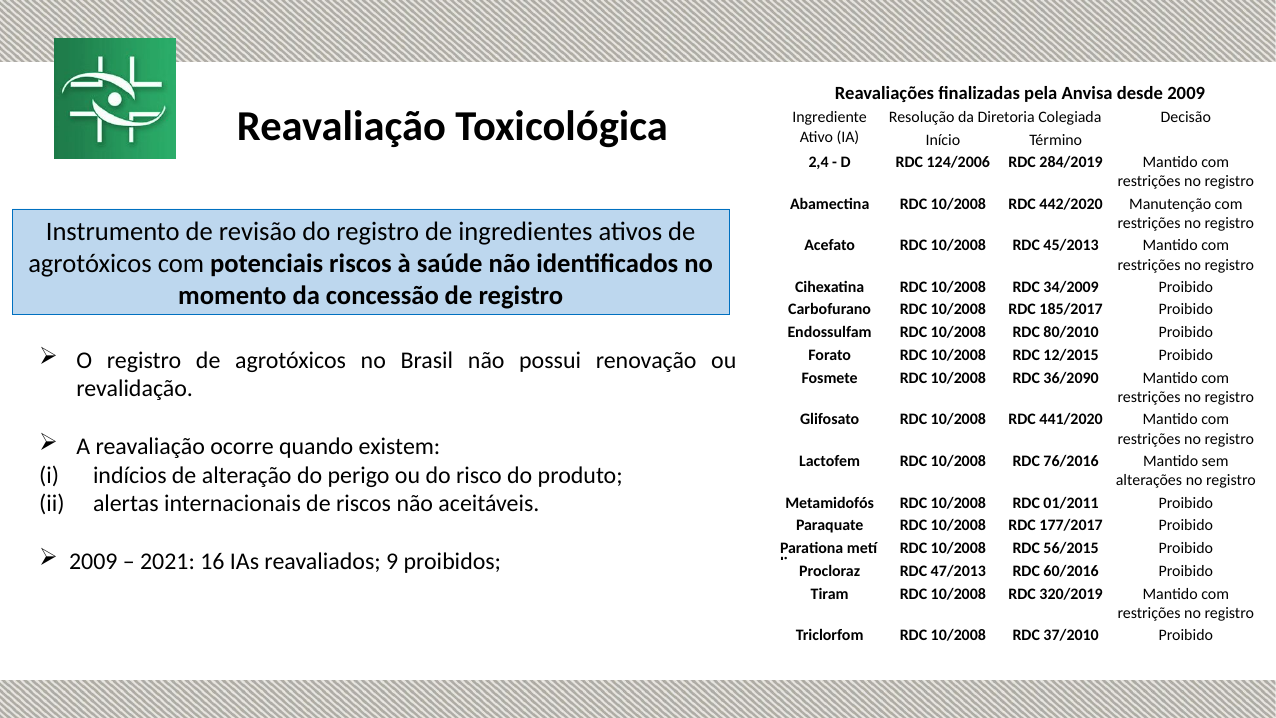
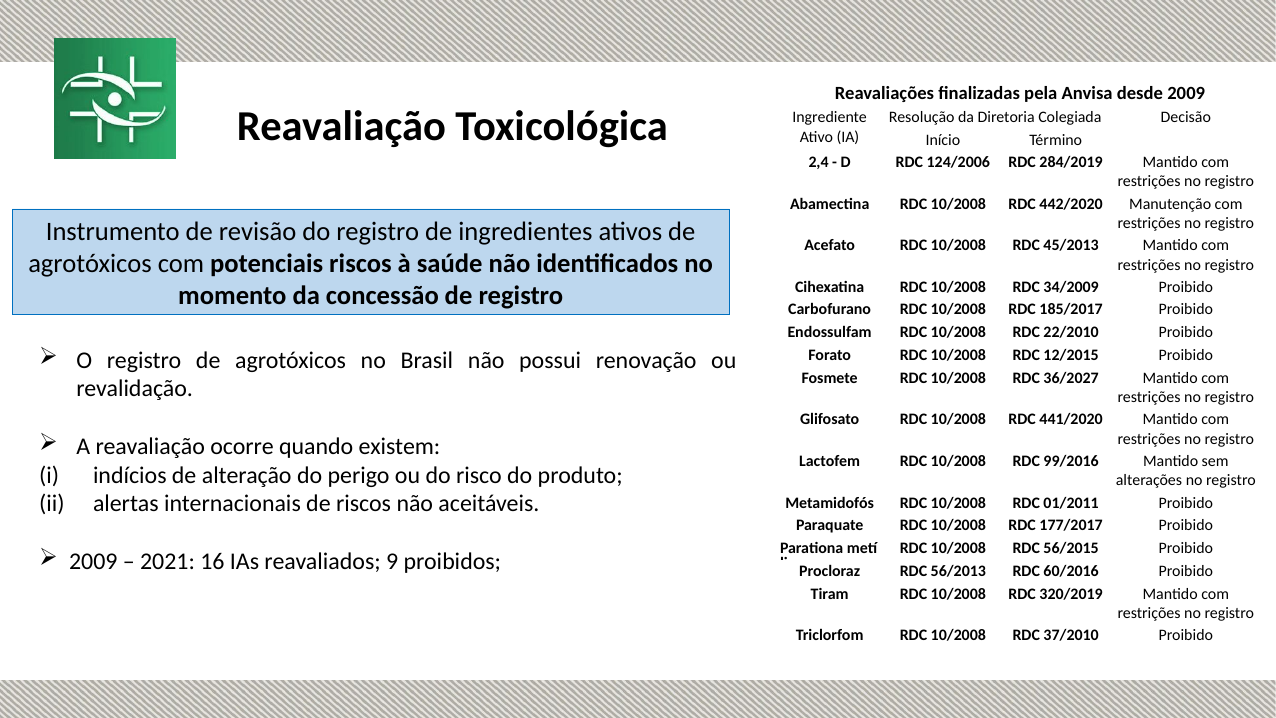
80/2010: 80/2010 -> 22/2010
36/2090: 36/2090 -> 36/2027
76/2016: 76/2016 -> 99/2016
47/2013: 47/2013 -> 56/2013
